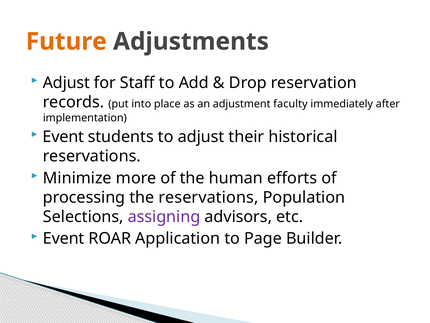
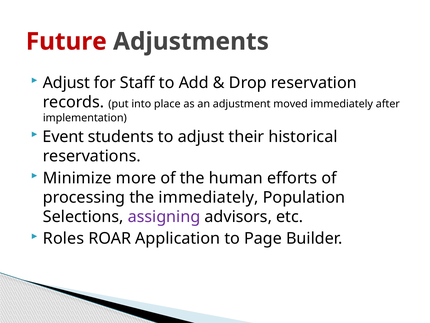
Future colour: orange -> red
faculty: faculty -> moved
the reservations: reservations -> immediately
Event at (64, 238): Event -> Roles
